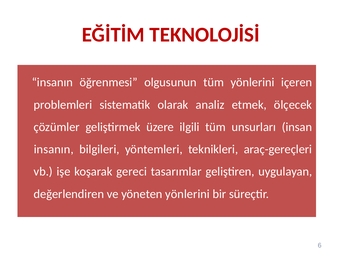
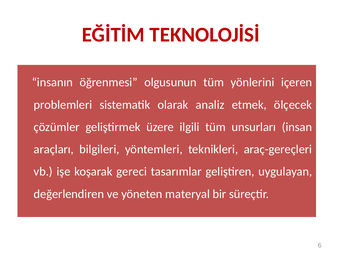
insanın at (54, 149): insanın -> araçları
yöneten yönlerini: yönlerini -> materyal
